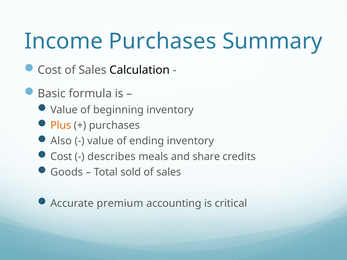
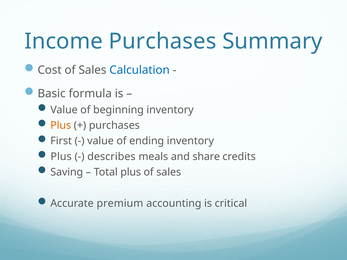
Calculation colour: black -> blue
Also: Also -> First
Cost at (61, 157): Cost -> Plus
Goods: Goods -> Saving
Total sold: sold -> plus
